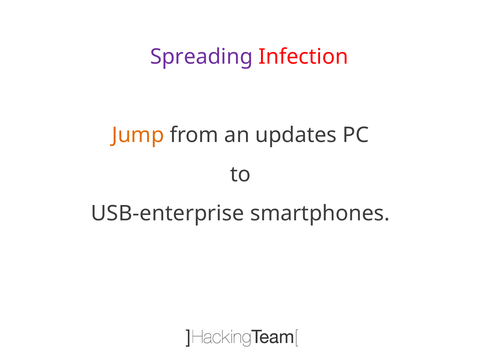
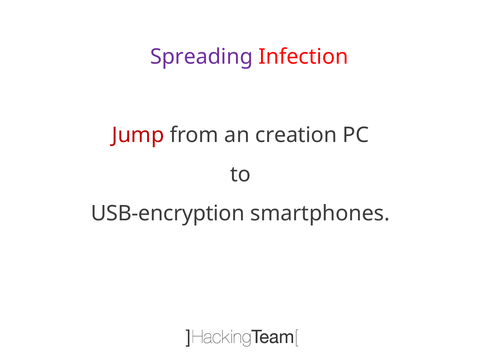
Jump colour: orange -> red
updates: updates -> creation
USB-enterprise: USB-enterprise -> USB-encryption
